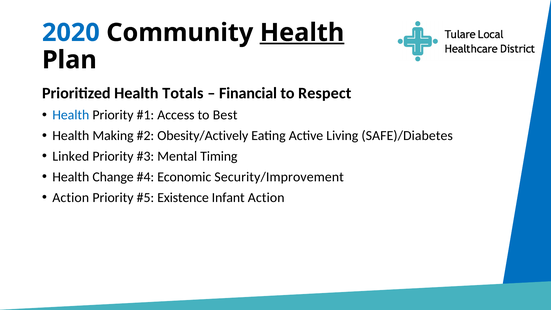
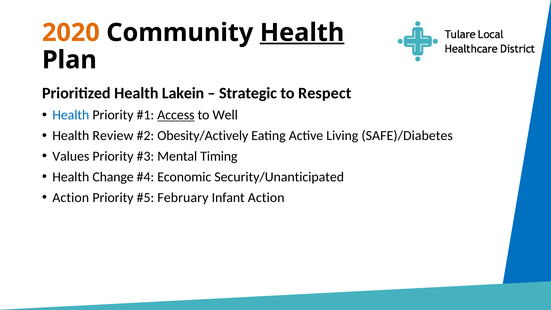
2020 colour: blue -> orange
Totals: Totals -> Lakein
Financial: Financial -> Strategic
Access underline: none -> present
Best: Best -> Well
Making: Making -> Review
Linked: Linked -> Values
Security/Improvement: Security/Improvement -> Security/Unanticipated
Existence: Existence -> February
